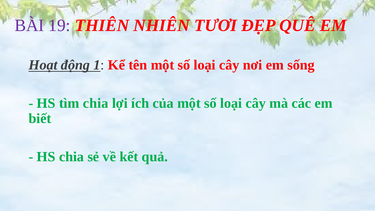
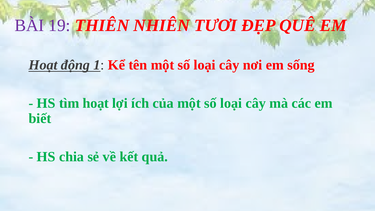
tìm chia: chia -> hoạt
